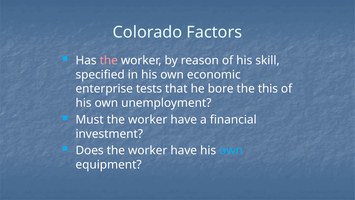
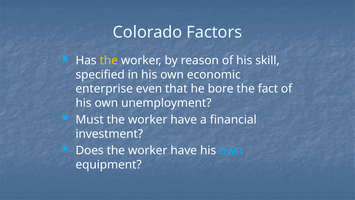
the at (109, 60) colour: pink -> yellow
tests: tests -> even
this: this -> fact
